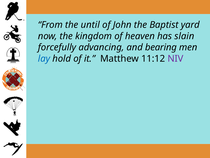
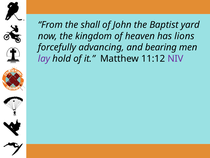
until: until -> shall
slain: slain -> lions
lay colour: blue -> purple
